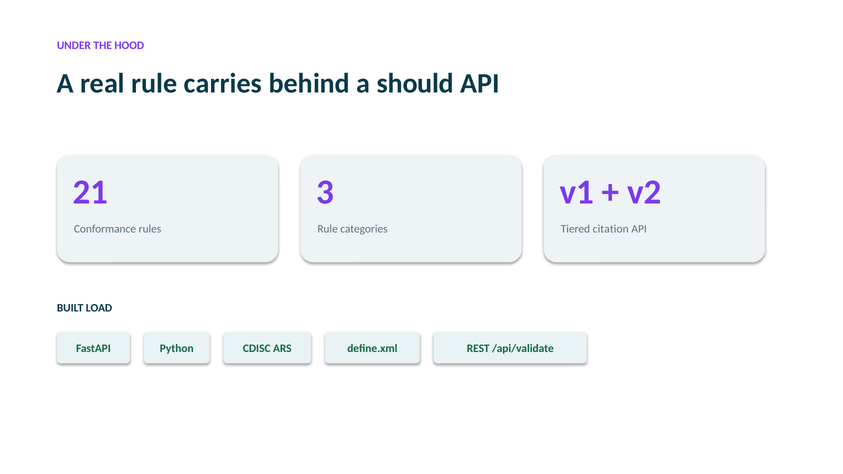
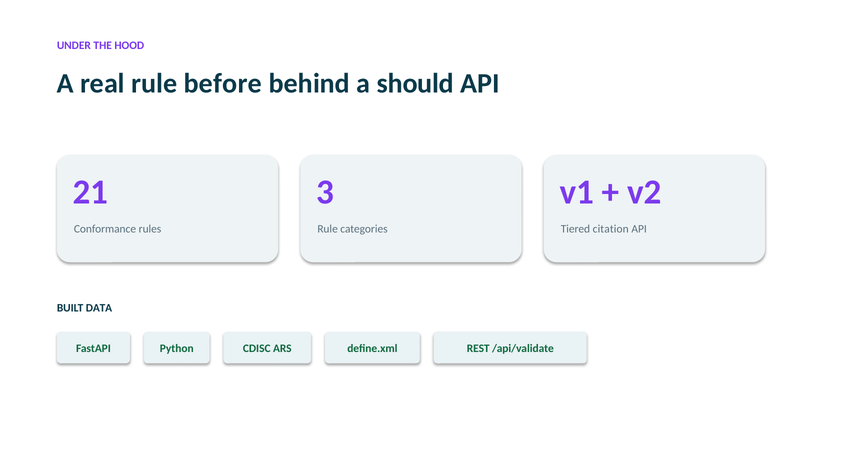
carries: carries -> before
LOAD: LOAD -> DATA
